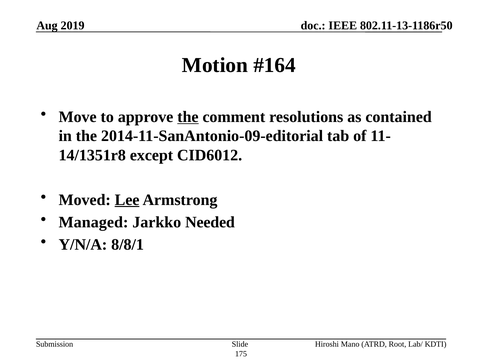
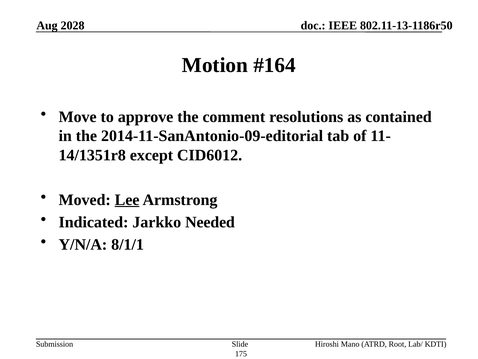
2019: 2019 -> 2028
the at (188, 117) underline: present -> none
Managed: Managed -> Indicated
8/8/1: 8/8/1 -> 8/1/1
